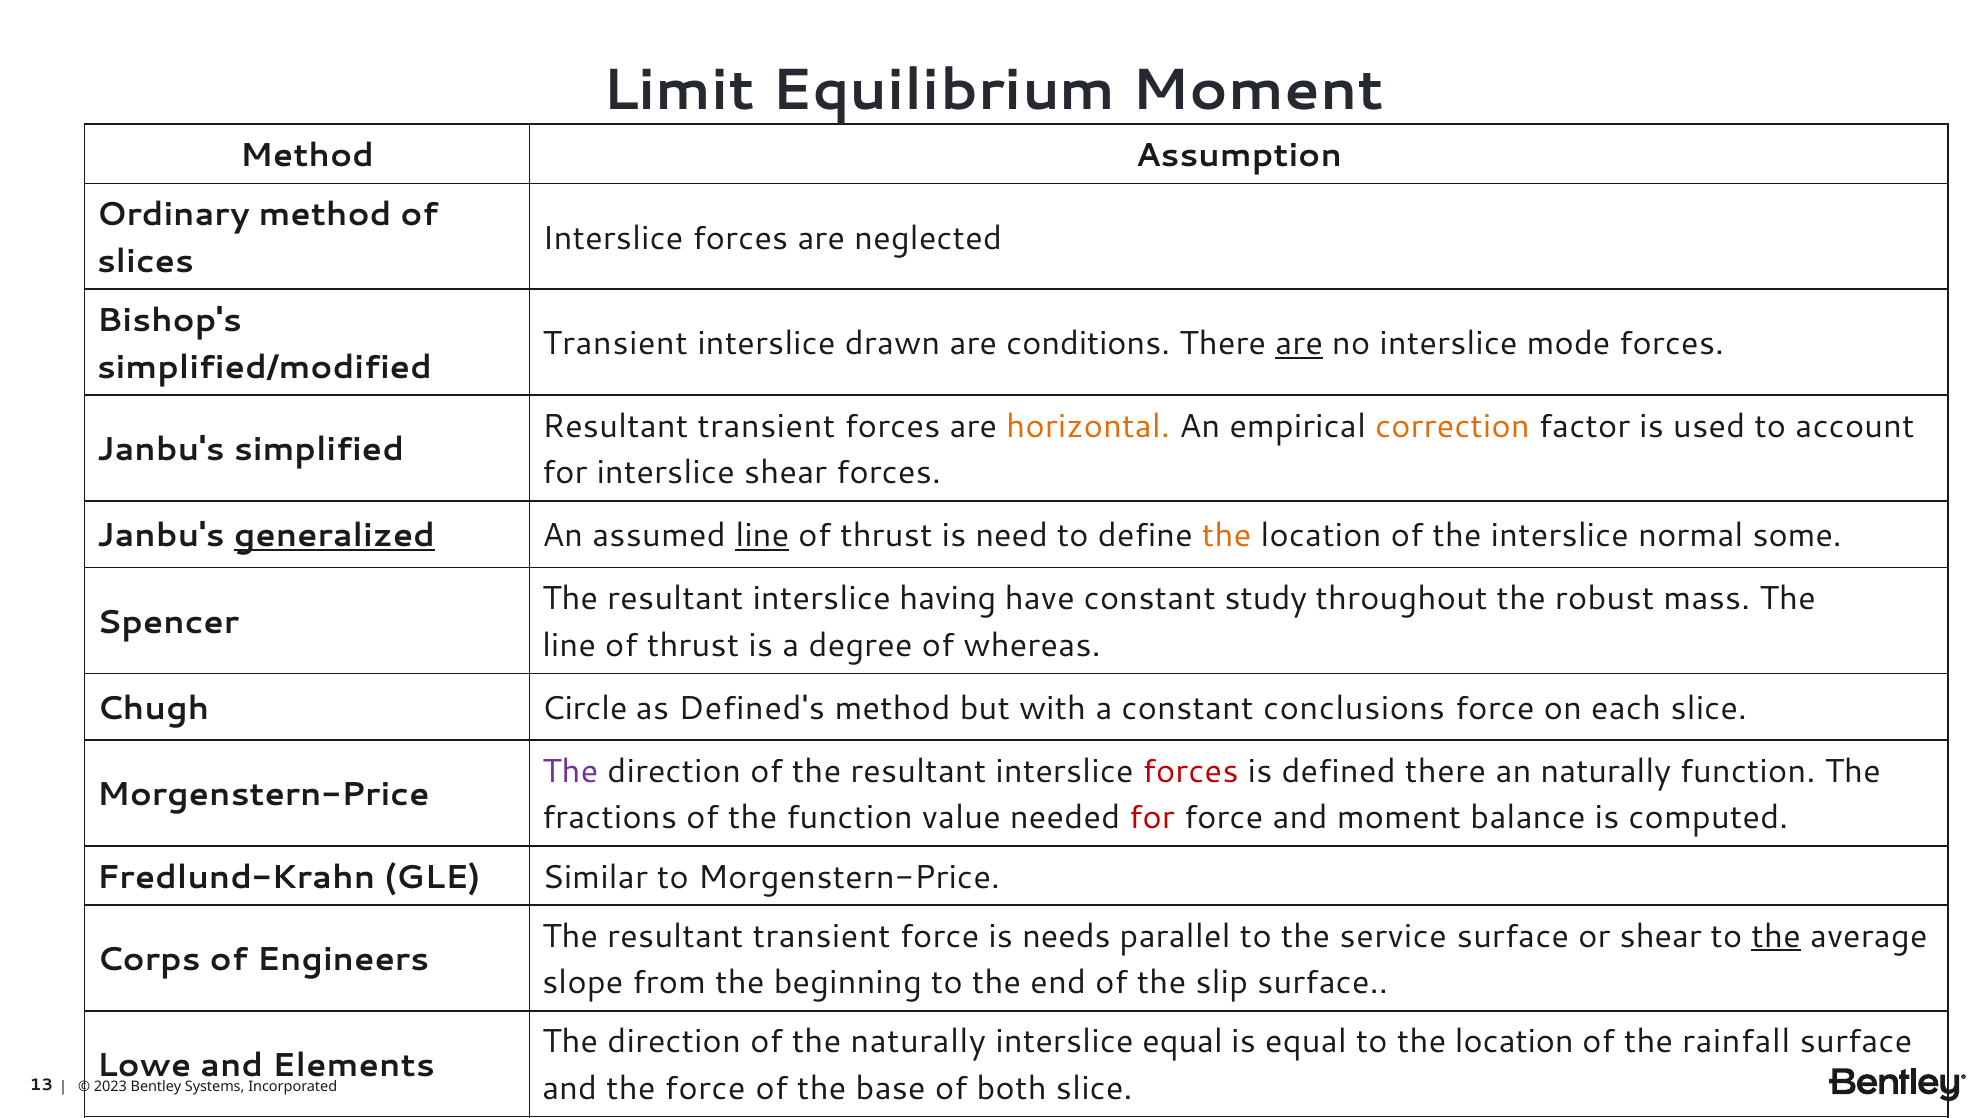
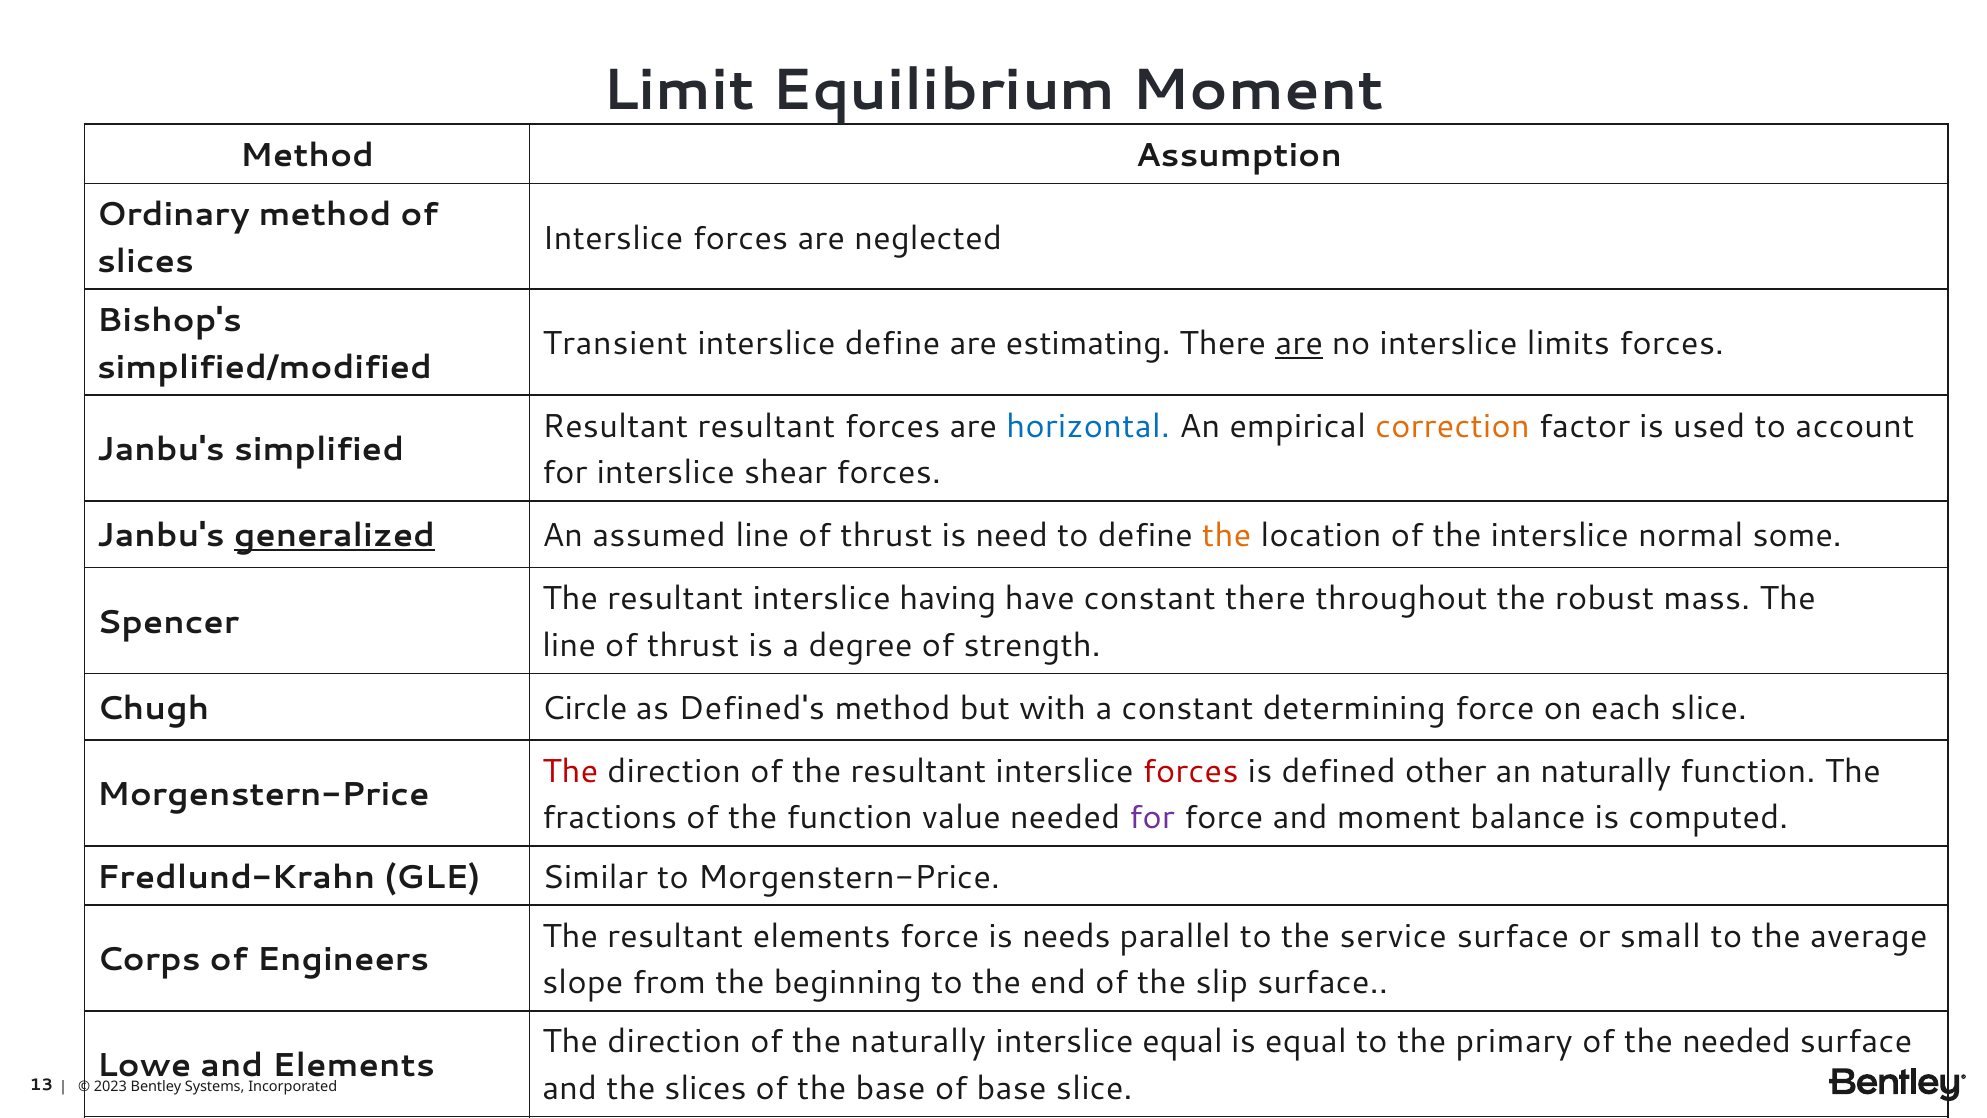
interslice drawn: drawn -> define
conditions: conditions -> estimating
mode: mode -> limits
transient at (766, 426): transient -> resultant
horizontal colour: orange -> blue
line at (762, 536) underline: present -> none
constant study: study -> there
of whereas: whereas -> strength
conclusions: conclusions -> determining
The at (570, 771) colour: purple -> red
defined there: there -> other
for at (1152, 818) colour: red -> purple
The resultant transient: transient -> elements
or shear: shear -> small
the at (1776, 936) underline: present -> none
to the location: location -> primary
the rainfall: rainfall -> needed
the force: force -> slices
of both: both -> base
